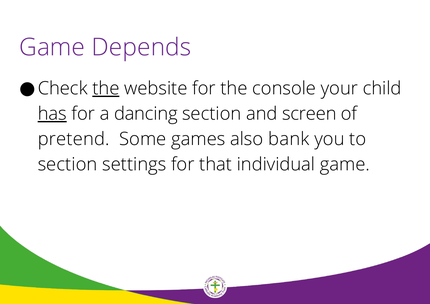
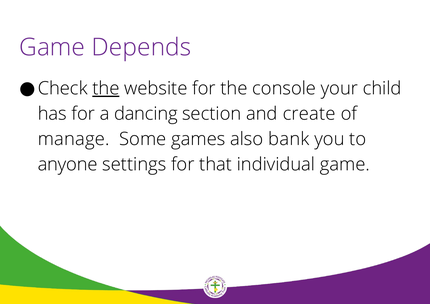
has underline: present -> none
screen: screen -> create
pretend: pretend -> manage
section at (68, 165): section -> anyone
